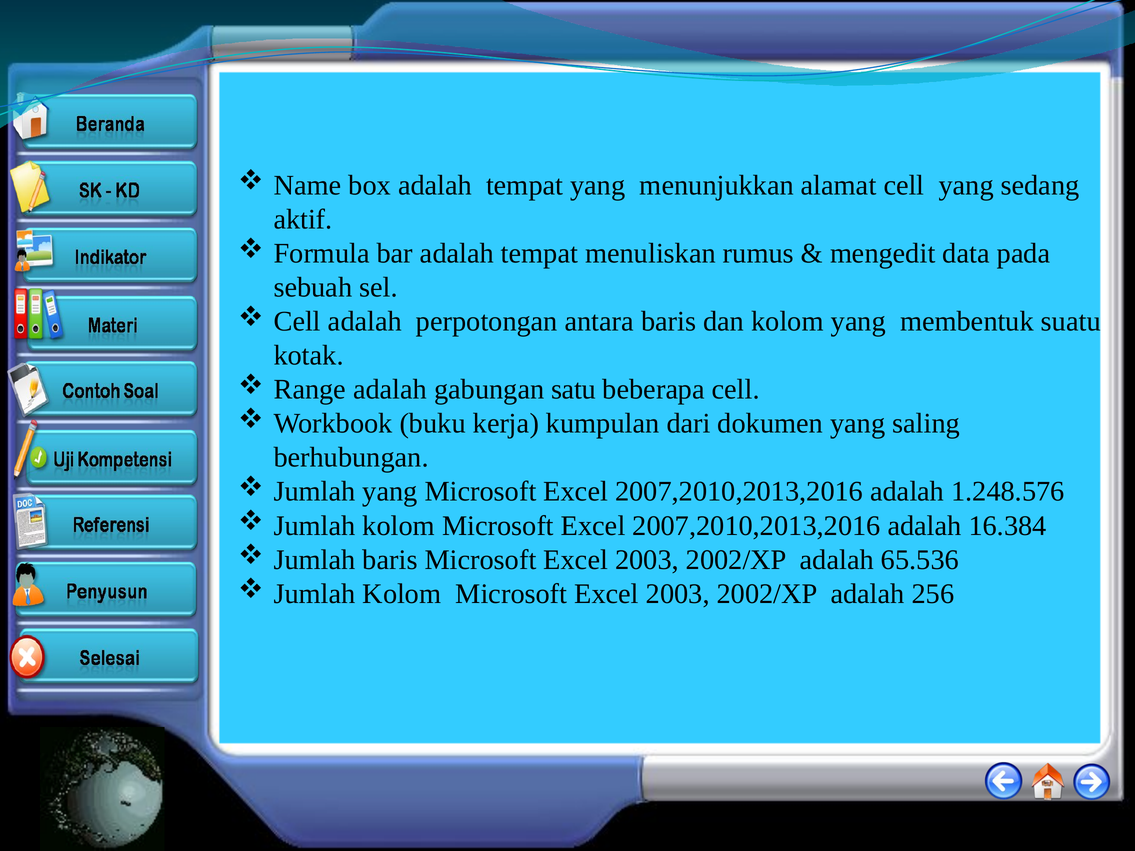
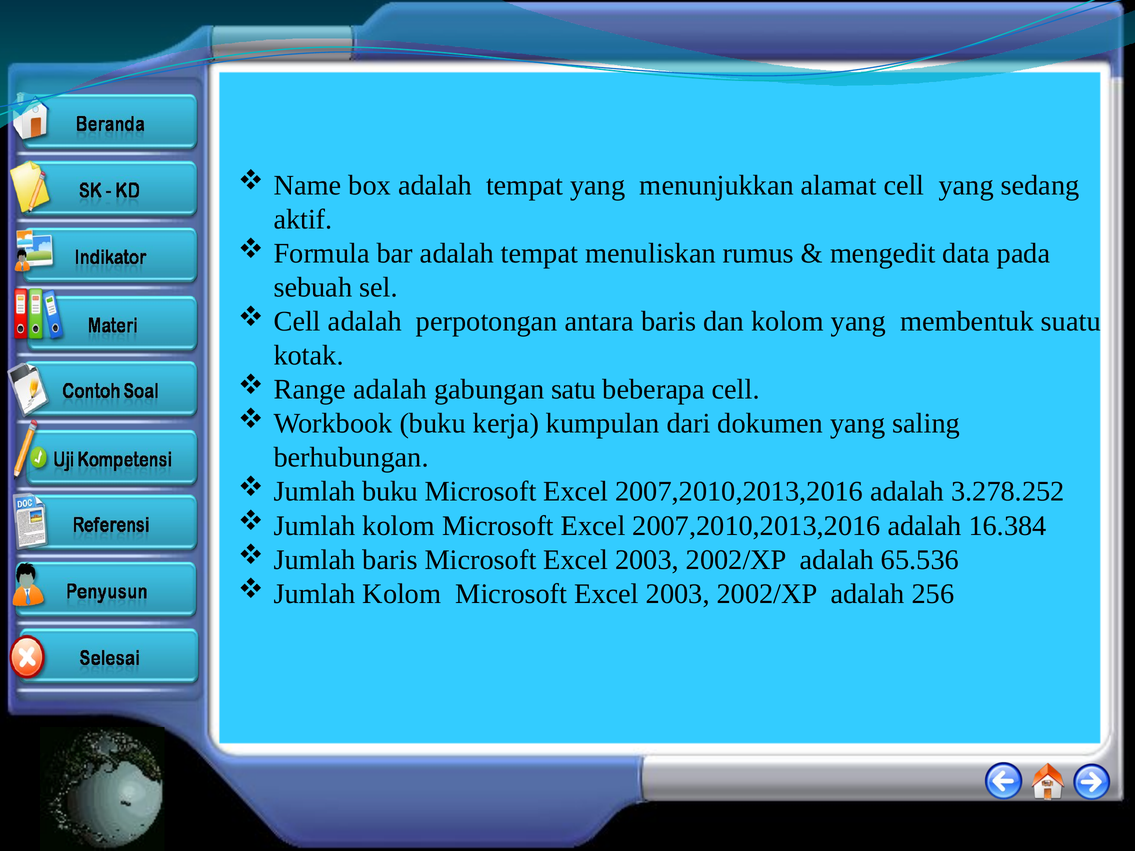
Jumlah yang: yang -> buku
1.248.576: 1.248.576 -> 3.278.252
